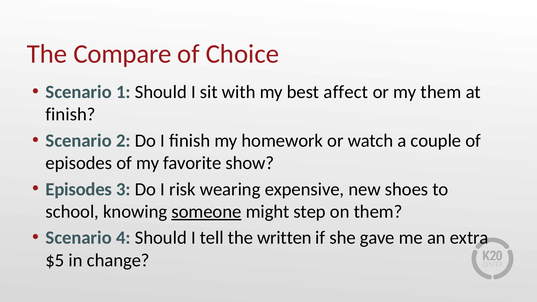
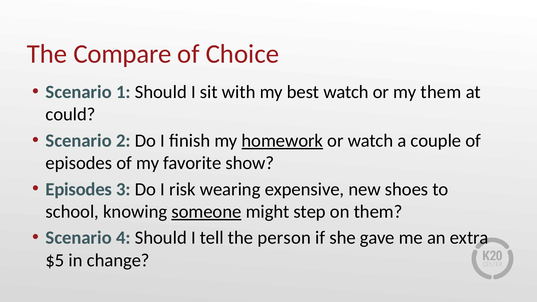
best affect: affect -> watch
finish at (71, 114): finish -> could
homework underline: none -> present
written: written -> person
